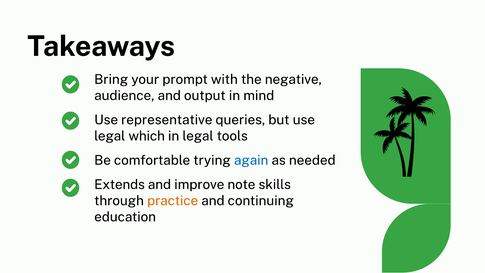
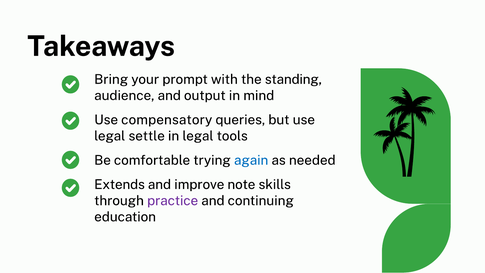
negative: negative -> standing
representative: representative -> compensatory
which: which -> settle
practice colour: orange -> purple
